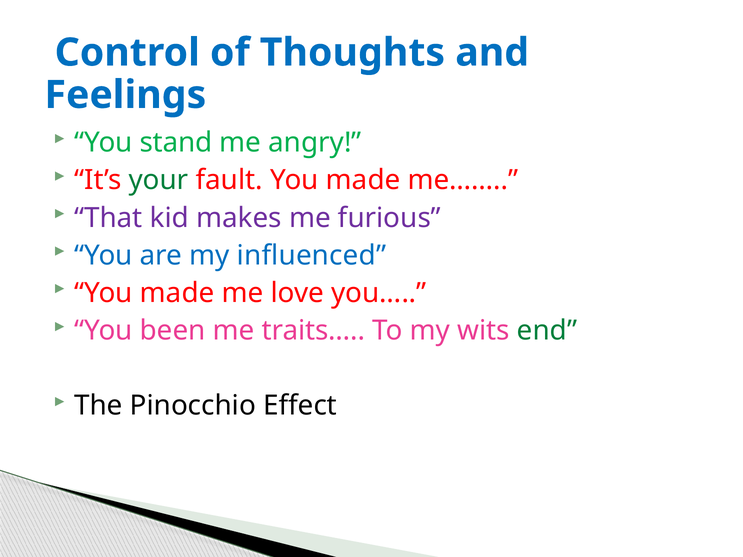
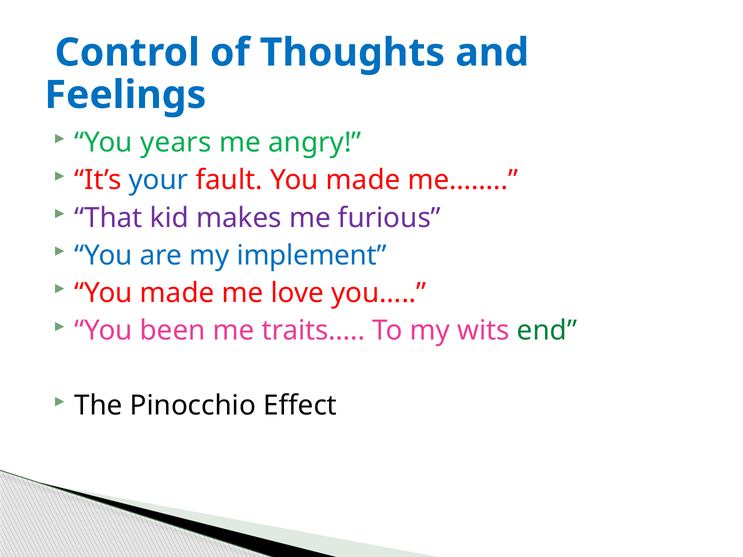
stand: stand -> years
your colour: green -> blue
influenced: influenced -> implement
